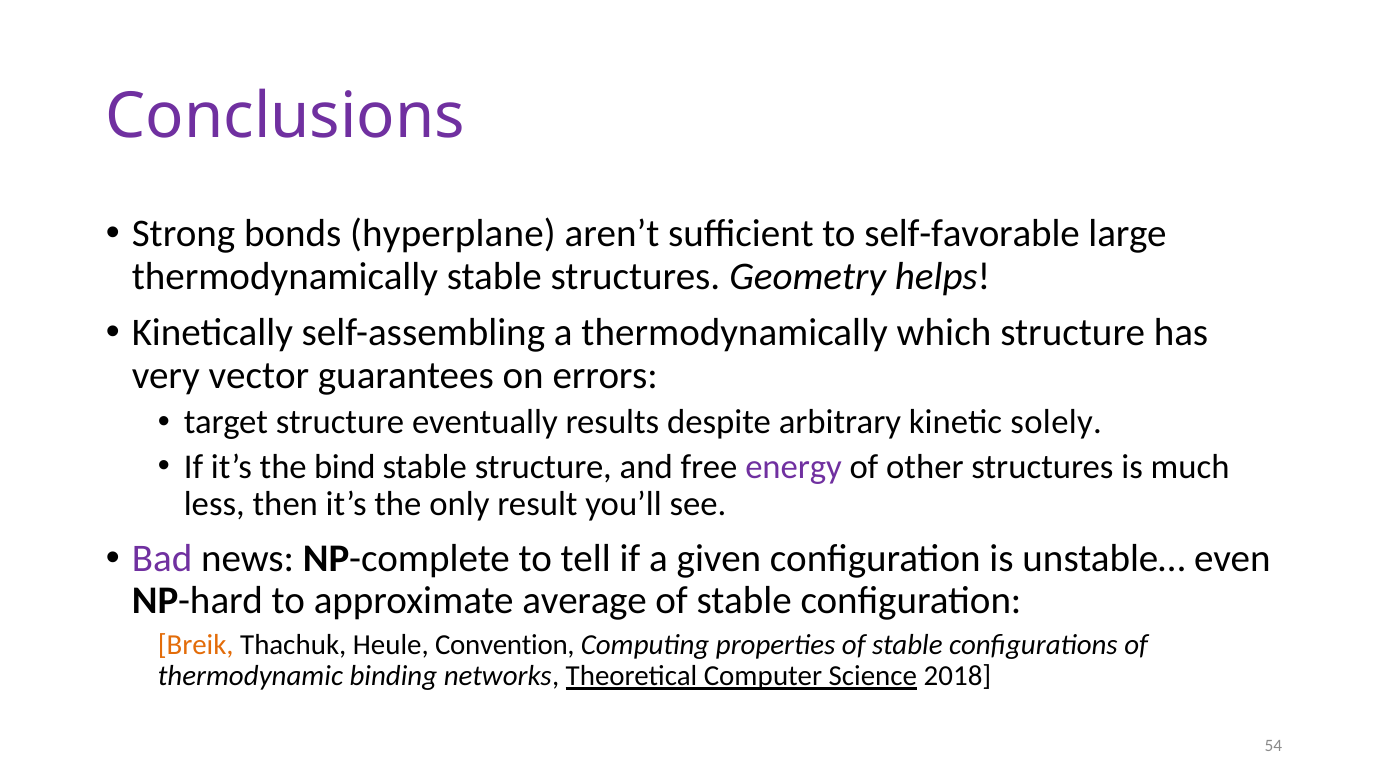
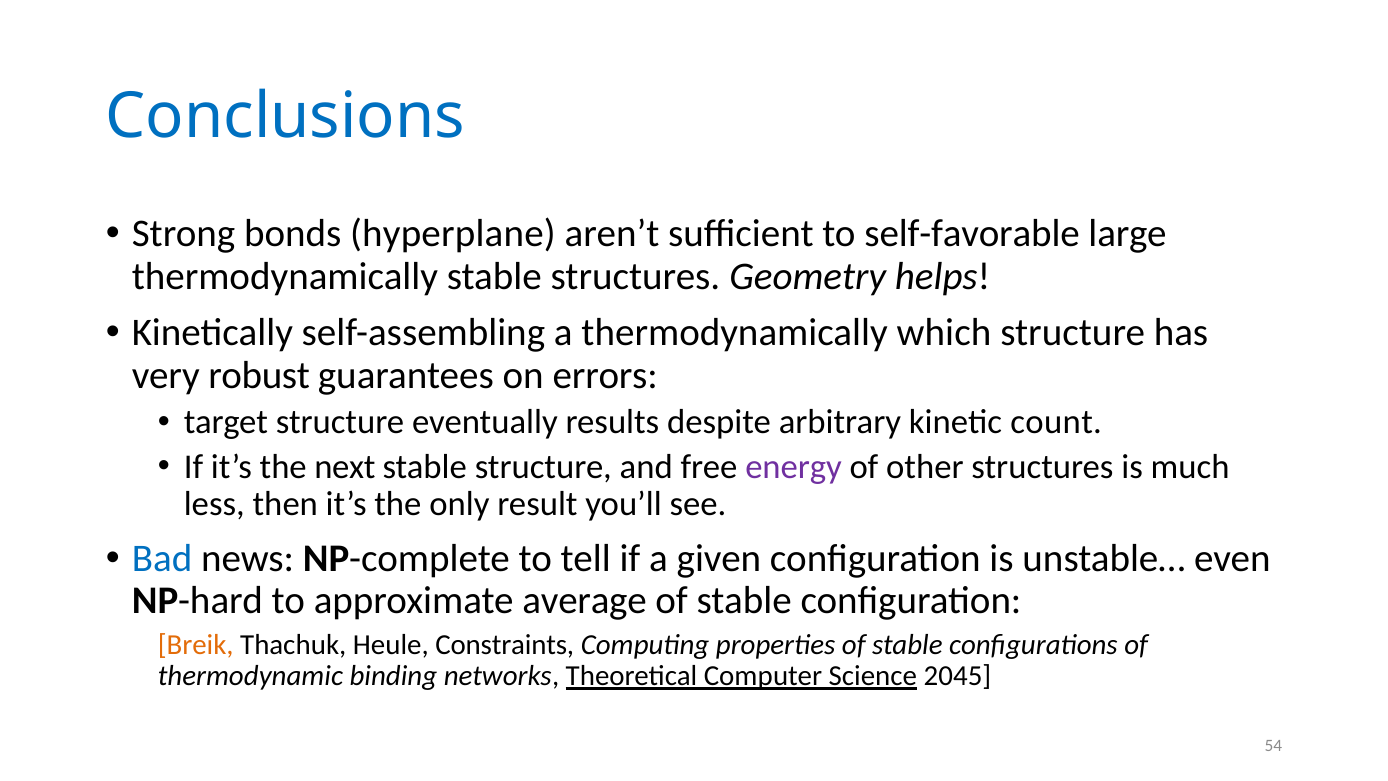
Conclusions colour: purple -> blue
vector: vector -> robust
solely: solely -> count
bind: bind -> next
Bad colour: purple -> blue
Convention: Convention -> Constraints
2018: 2018 -> 2045
